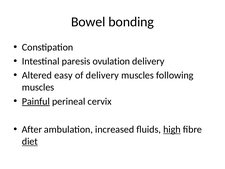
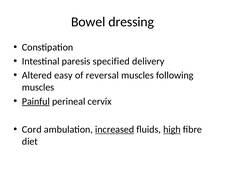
bonding: bonding -> dressing
ovulation: ovulation -> specified
of delivery: delivery -> reversal
After: After -> Cord
increased underline: none -> present
diet underline: present -> none
